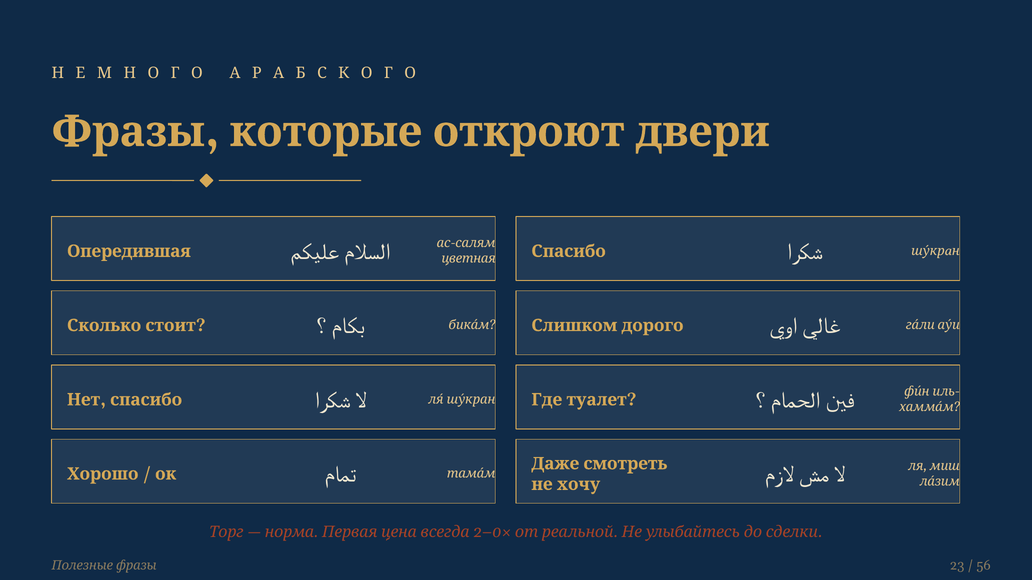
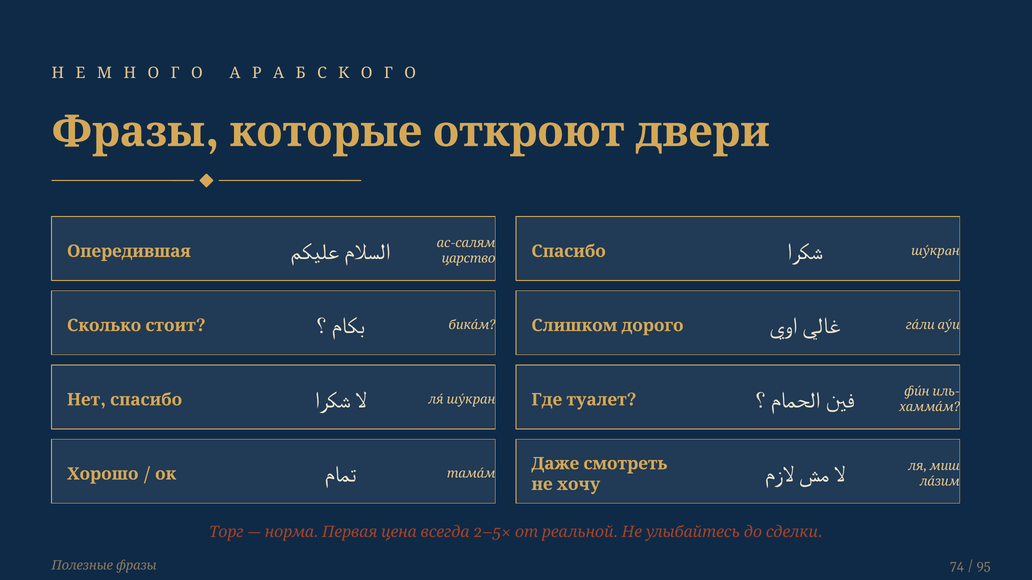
цветная: цветная -> царство
2–0×: 2–0× -> 2–5×
23: 23 -> 74
56: 56 -> 95
